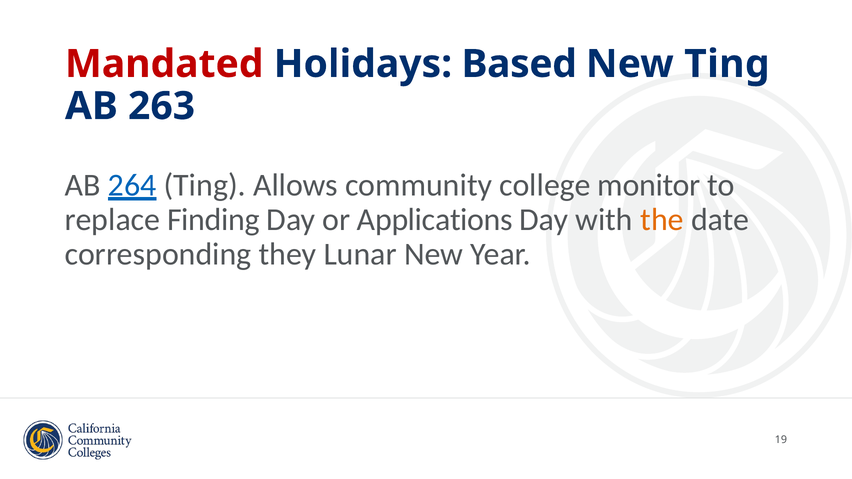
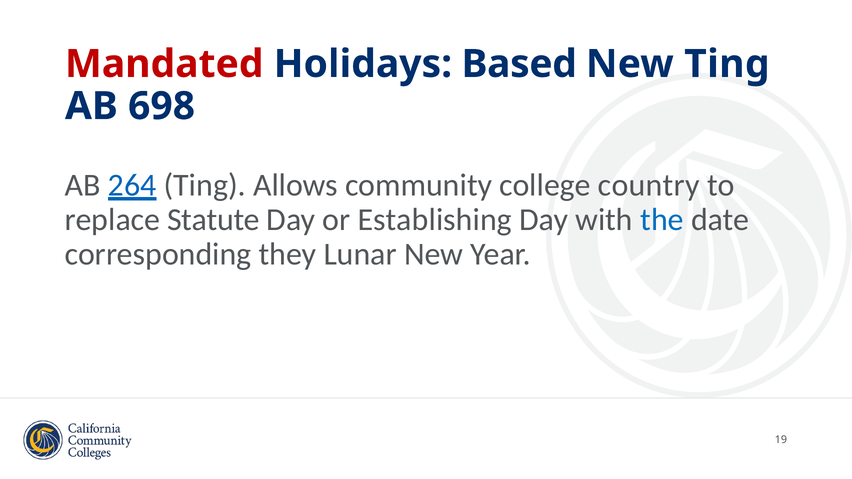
263: 263 -> 698
monitor: monitor -> country
Finding: Finding -> Statute
Applications: Applications -> Establishing
the colour: orange -> blue
